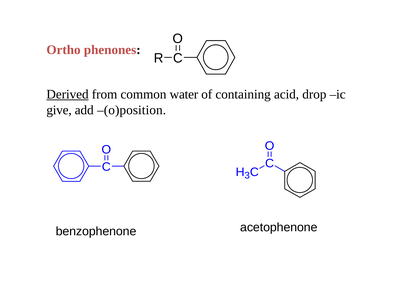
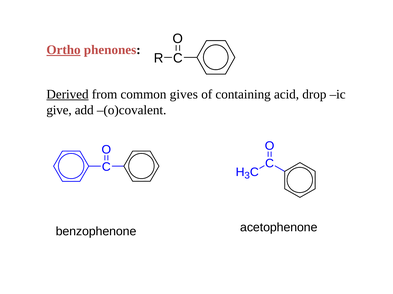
Ortho underline: none -> present
water: water -> gives
–(o)position: –(o)position -> –(o)covalent
